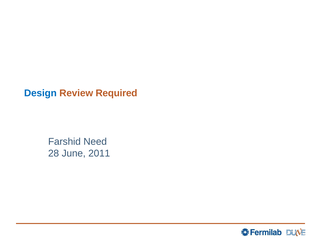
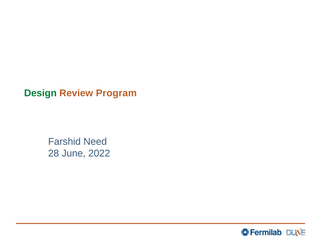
Design colour: blue -> green
Required: Required -> Program
2011: 2011 -> 2022
